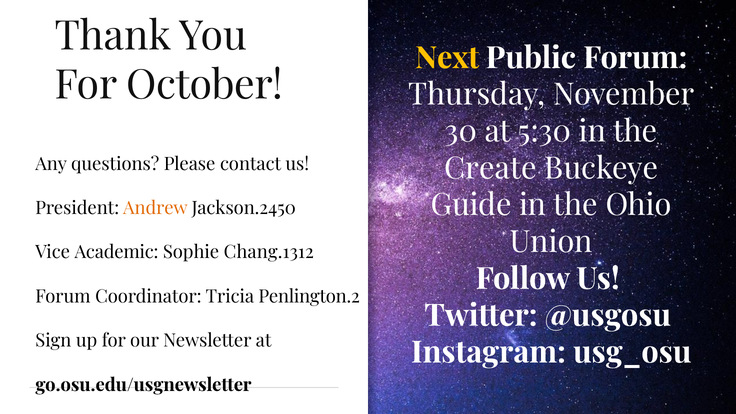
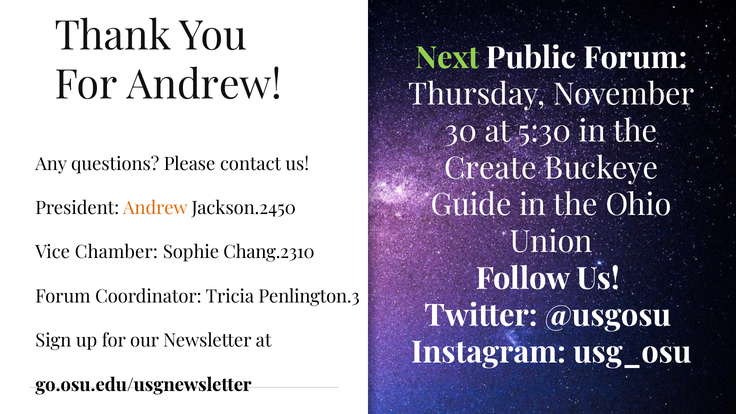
Next colour: yellow -> light green
For October: October -> Andrew
Academic: Academic -> Chamber
Chang.1312: Chang.1312 -> Chang.2310
Penlington.2: Penlington.2 -> Penlington.3
